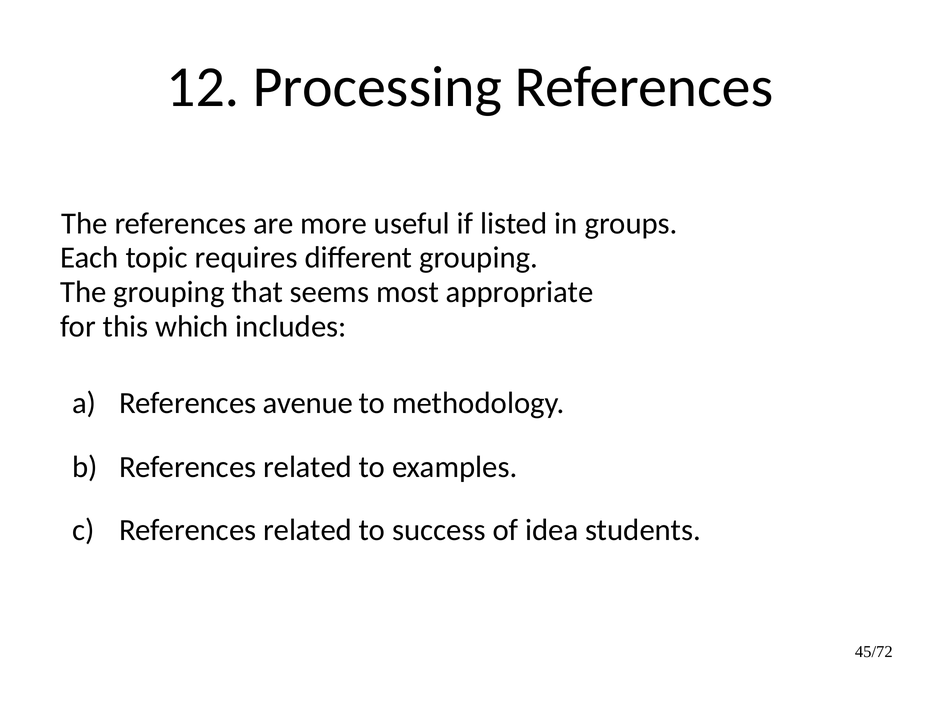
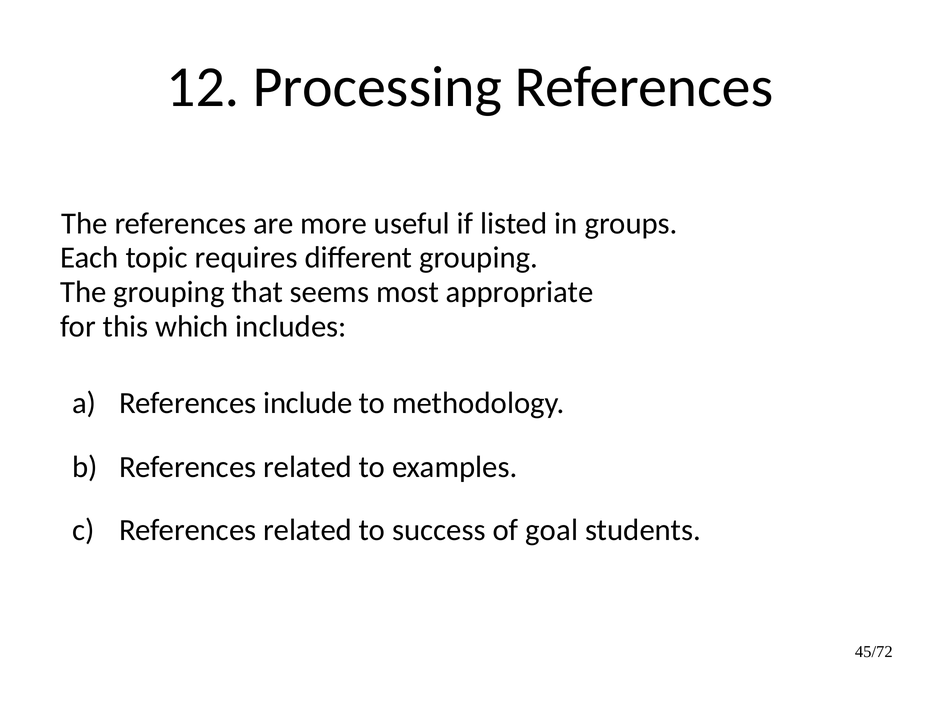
avenue: avenue -> include
idea: idea -> goal
